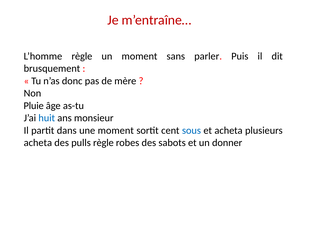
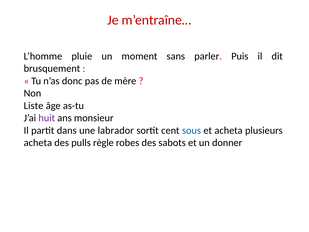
L’homme règle: règle -> pluie
Pluie: Pluie -> Liste
huit colour: blue -> purple
une moment: moment -> labrador
